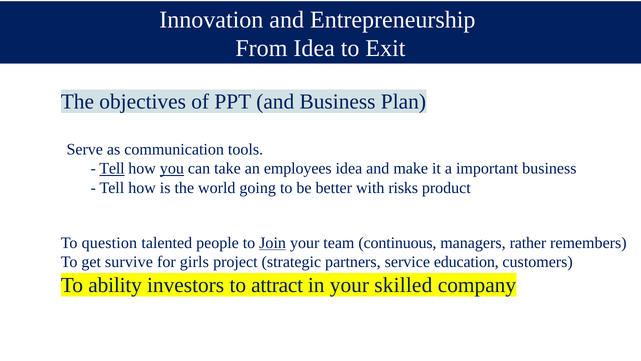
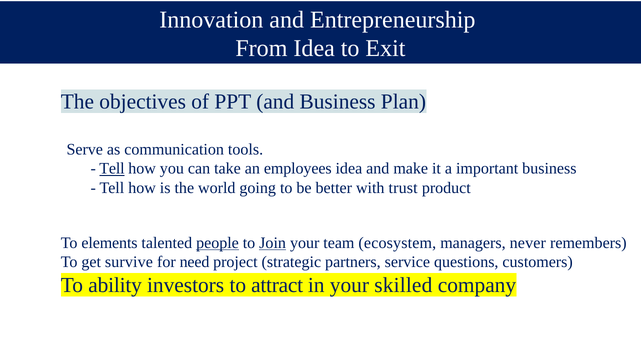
you underline: present -> none
risks: risks -> trust
question: question -> elements
people underline: none -> present
continuous: continuous -> ecosystem
rather: rather -> never
girls: girls -> need
education: education -> questions
